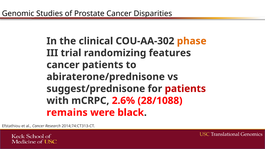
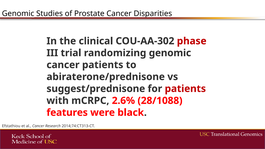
phase colour: orange -> red
randomizing features: features -> genomic
remains: remains -> features
